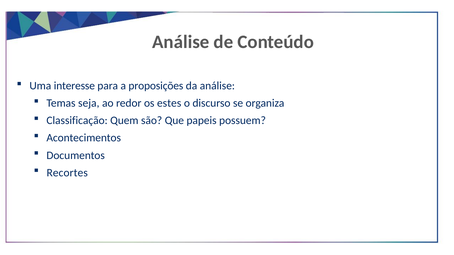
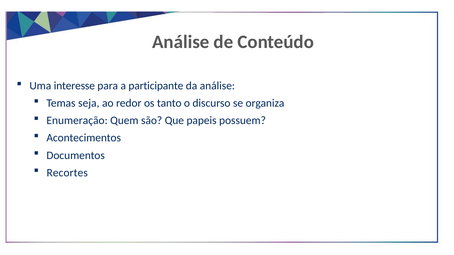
proposições: proposições -> participante
estes: estes -> tanto
Classificação: Classificação -> Enumeração
